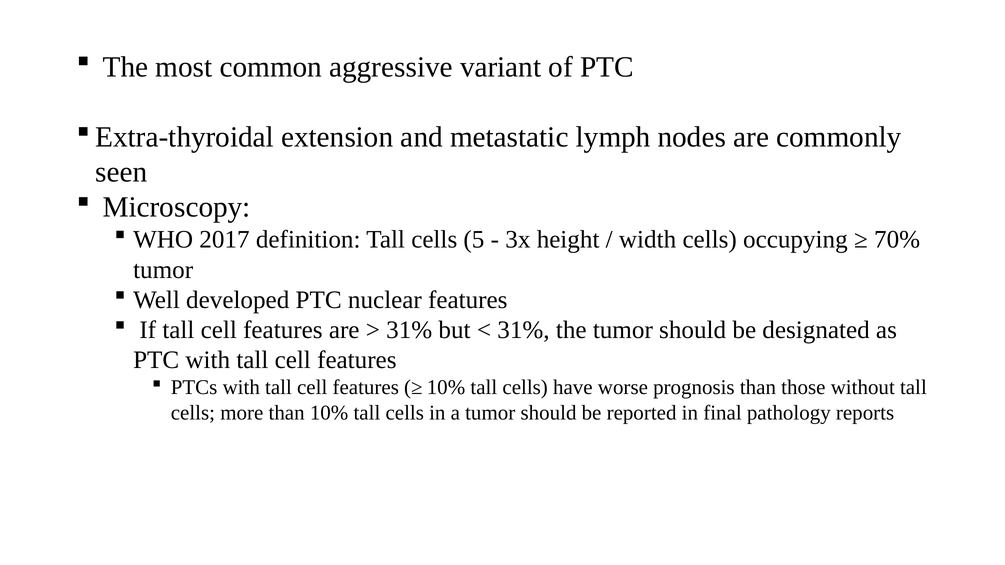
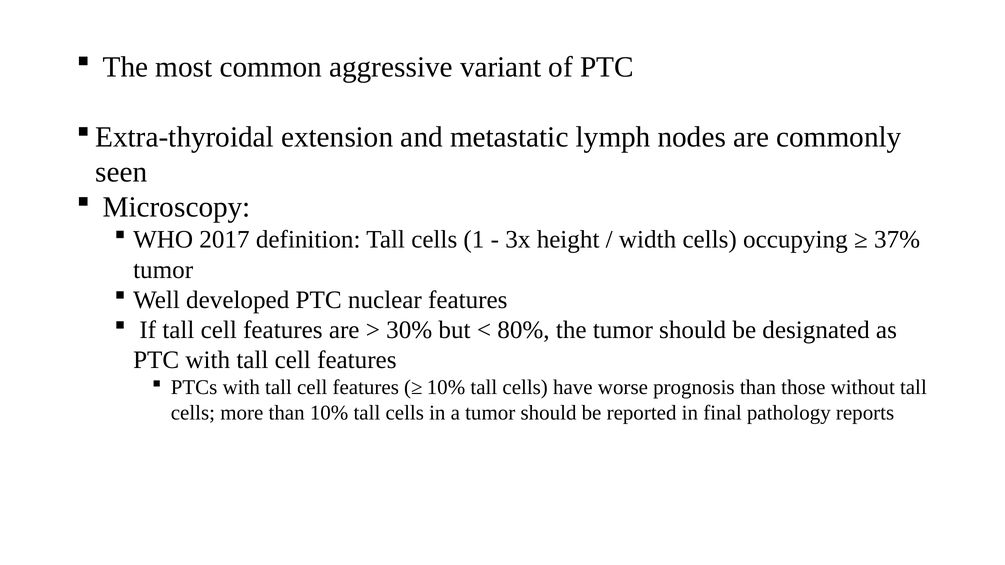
5: 5 -> 1
70%: 70% -> 37%
31% at (409, 330): 31% -> 30%
31% at (524, 330): 31% -> 80%
